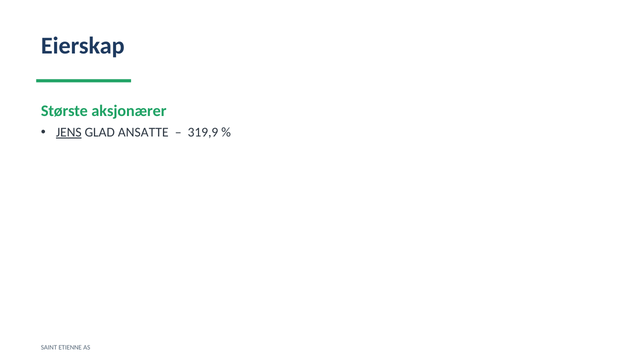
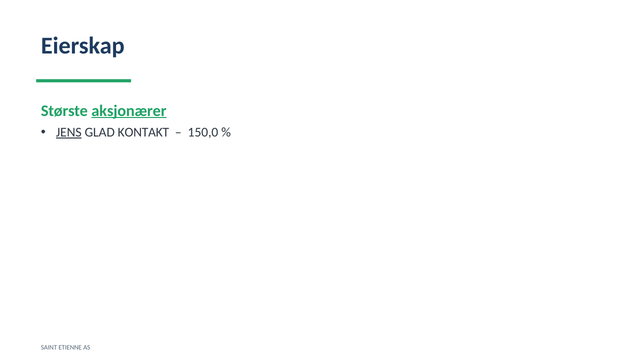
aksjonærer underline: none -> present
ANSATTE: ANSATTE -> KONTAKT
319,9: 319,9 -> 150,0
